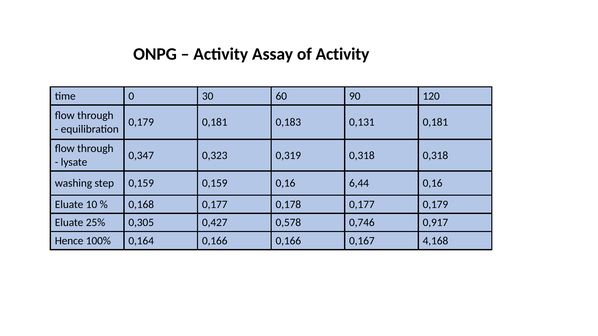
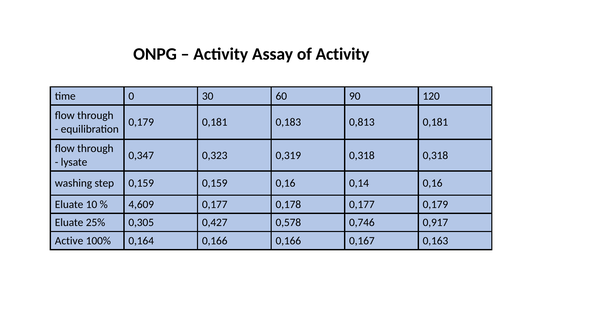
0,131: 0,131 -> 0,813
6,44: 6,44 -> 0,14
0,168: 0,168 -> 4,609
Hence: Hence -> Active
4,168: 4,168 -> 0,163
